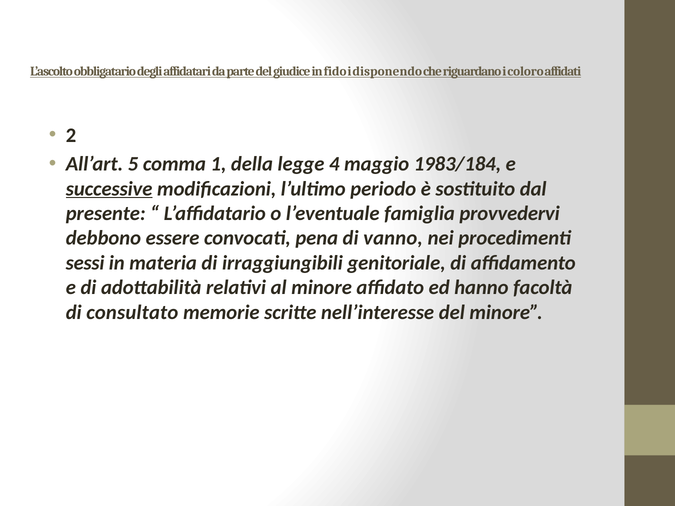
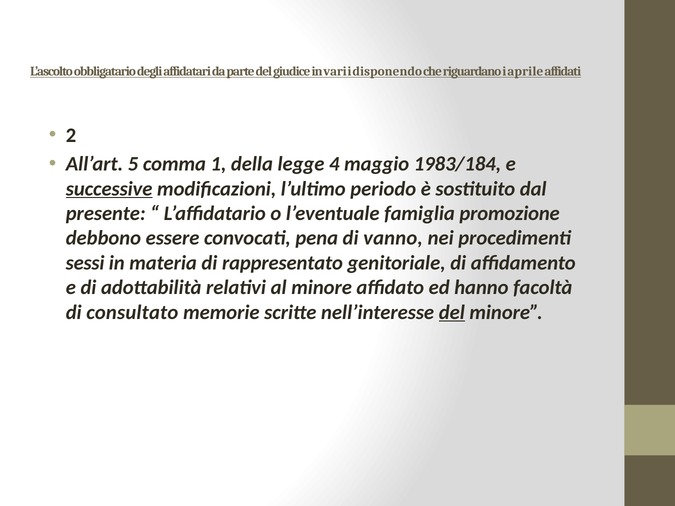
fido: fido -> vari
coloro: coloro -> aprile
provvedervi: provvedervi -> promozione
irraggiungibili: irraggiungibili -> rappresentato
del at (452, 312) underline: none -> present
